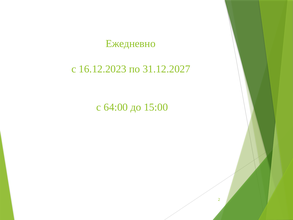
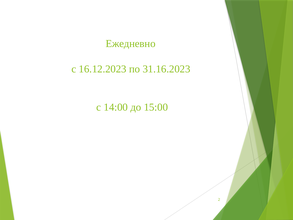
31.12.2027: 31.12.2027 -> 31.16.2023
64:00: 64:00 -> 14:00
